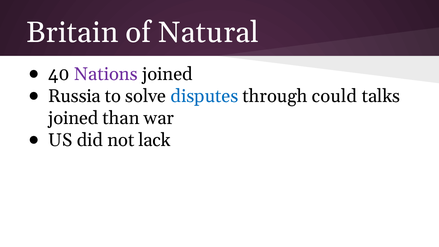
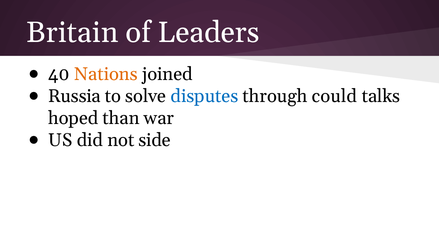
Natural: Natural -> Leaders
Nations colour: purple -> orange
joined at (73, 118): joined -> hoped
lack: lack -> side
